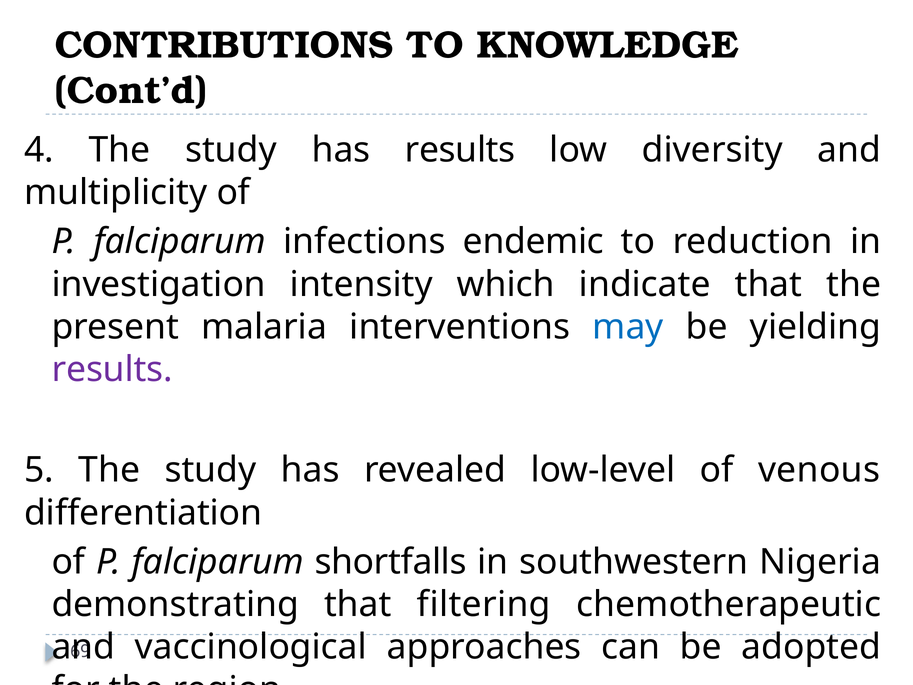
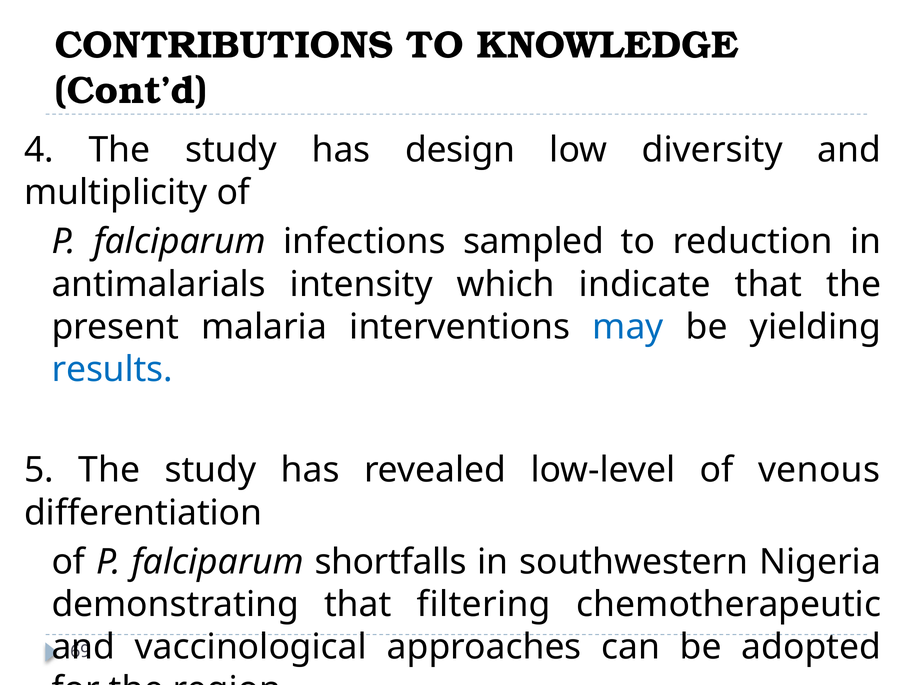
has results: results -> design
endemic: endemic -> sampled
investigation: investigation -> antimalarials
results at (112, 370) colour: purple -> blue
